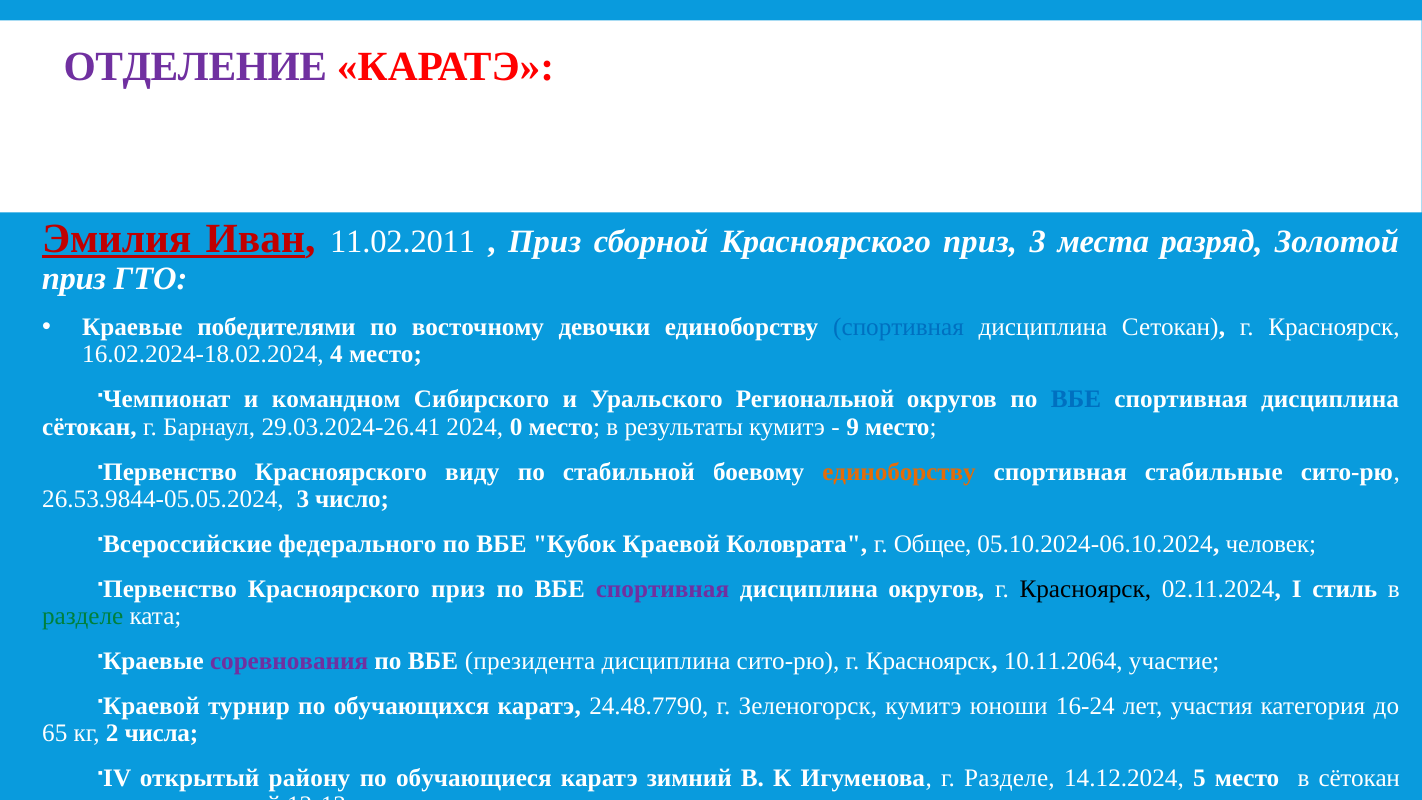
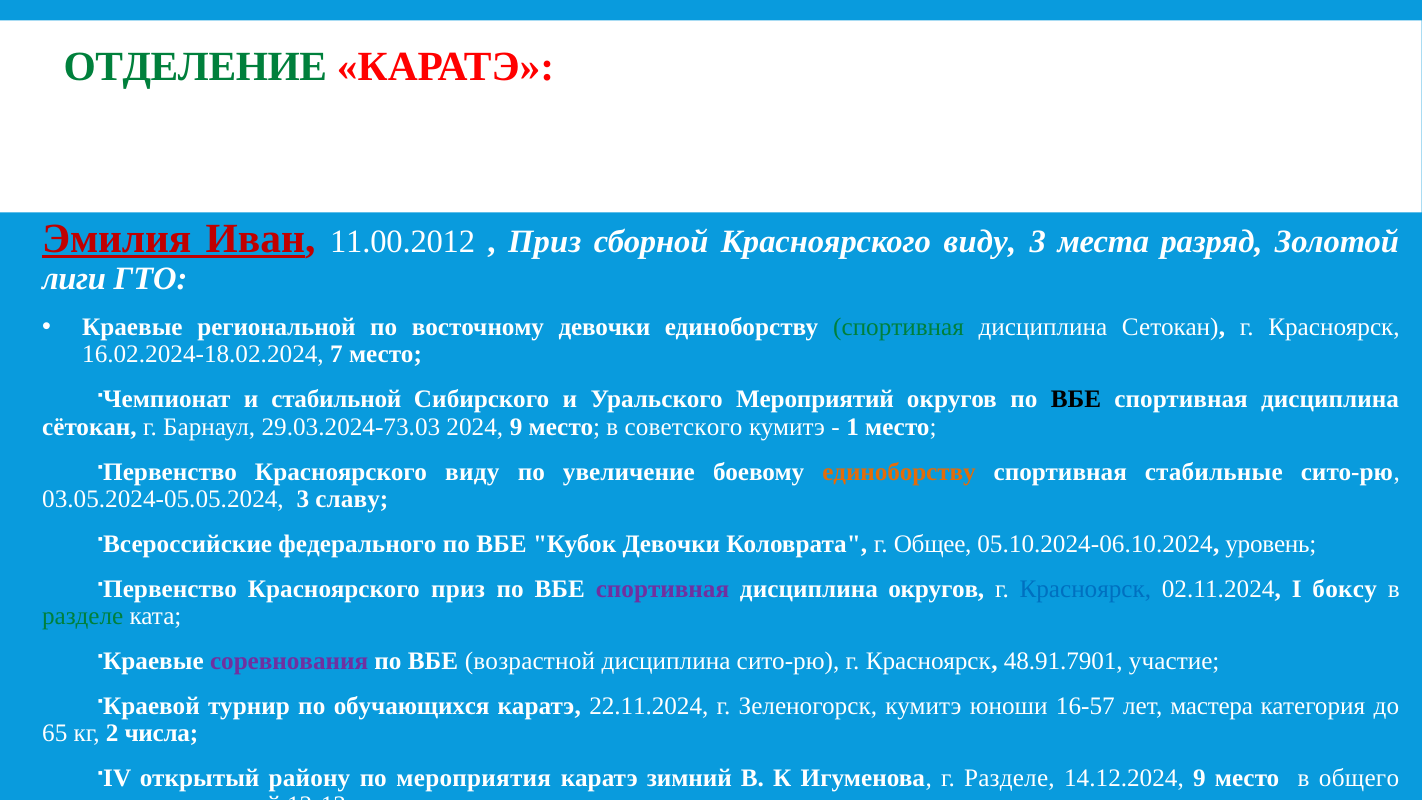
ОТДЕЛЕНИЕ colour: purple -> green
11.02.2011: 11.02.2011 -> 11.00.2012
сборной Красноярского приз: приз -> виду
приз at (74, 278): приз -> лиги
победителями: победителями -> региональной
спортивная at (899, 327) colour: blue -> green
4: 4 -> 7
командном: командном -> стабильной
Региональной: Региональной -> Мероприятий
ВБЕ at (1076, 399) colour: blue -> black
29.03.2024-26.41: 29.03.2024-26.41 -> 29.03.2024-73.03
2024 0: 0 -> 9
результаты: результаты -> советского
9: 9 -> 1
стабильной: стабильной -> увеличение
26.53.9844-05.05.2024: 26.53.9844-05.05.2024 -> 03.05.2024-05.05.2024
число: число -> славу
Кубок Краевой: Краевой -> Девочки
человек: человек -> уровень
Красноярск at (1085, 589) colour: black -> blue
стиль: стиль -> боксу
президента: президента -> возрастной
10.11.2064: 10.11.2064 -> 48.91.7901
24.48.7790: 24.48.7790 -> 22.11.2024
16-24: 16-24 -> 16-57
участия: участия -> мастера
обучающиеся: обучающиеся -> мероприятия
14.12.2024 5: 5 -> 9
в сётокан: сётокан -> общего
